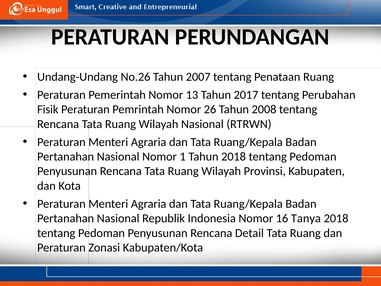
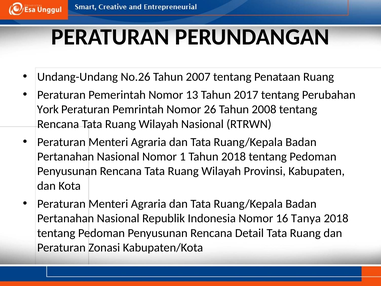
Fisik: Fisik -> York
